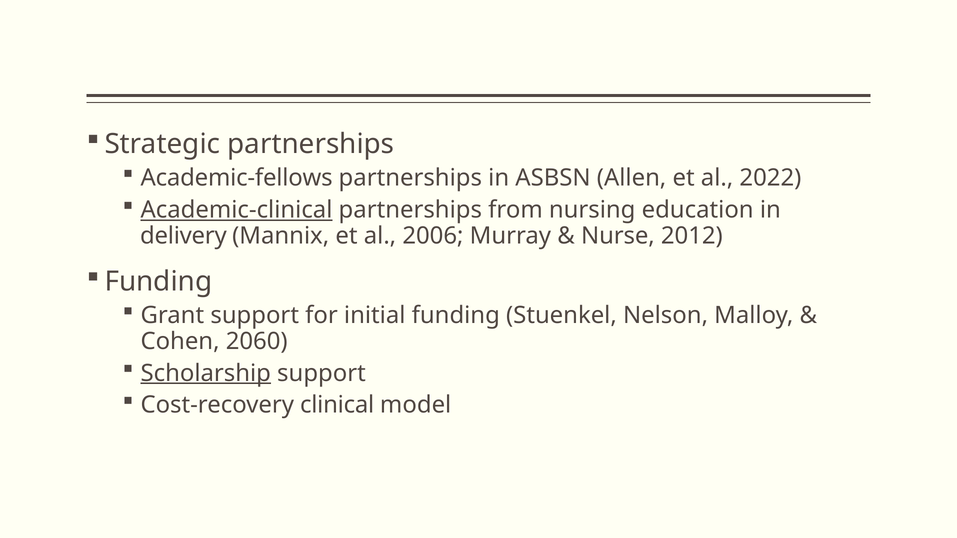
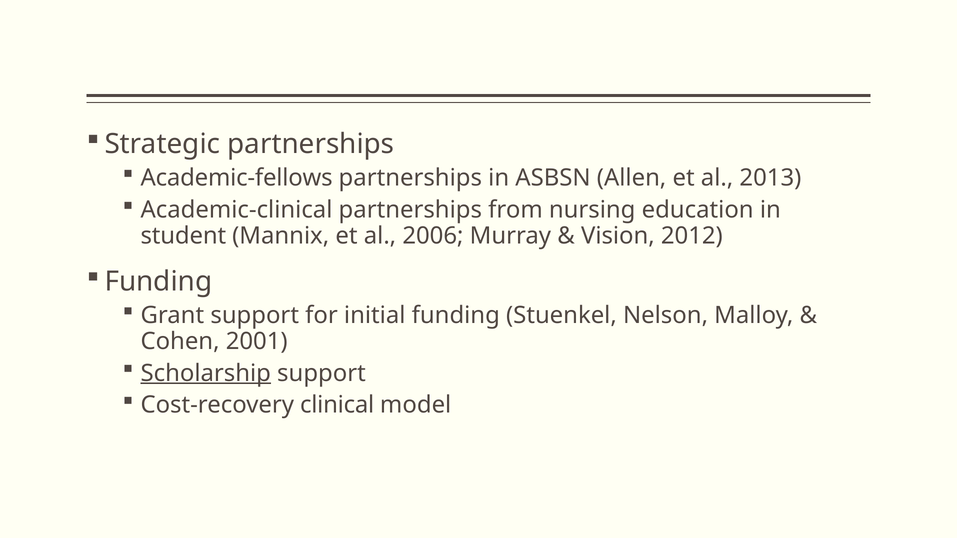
2022: 2022 -> 2013
Academic-clinical underline: present -> none
delivery: delivery -> student
Nurse: Nurse -> Vision
2060: 2060 -> 2001
